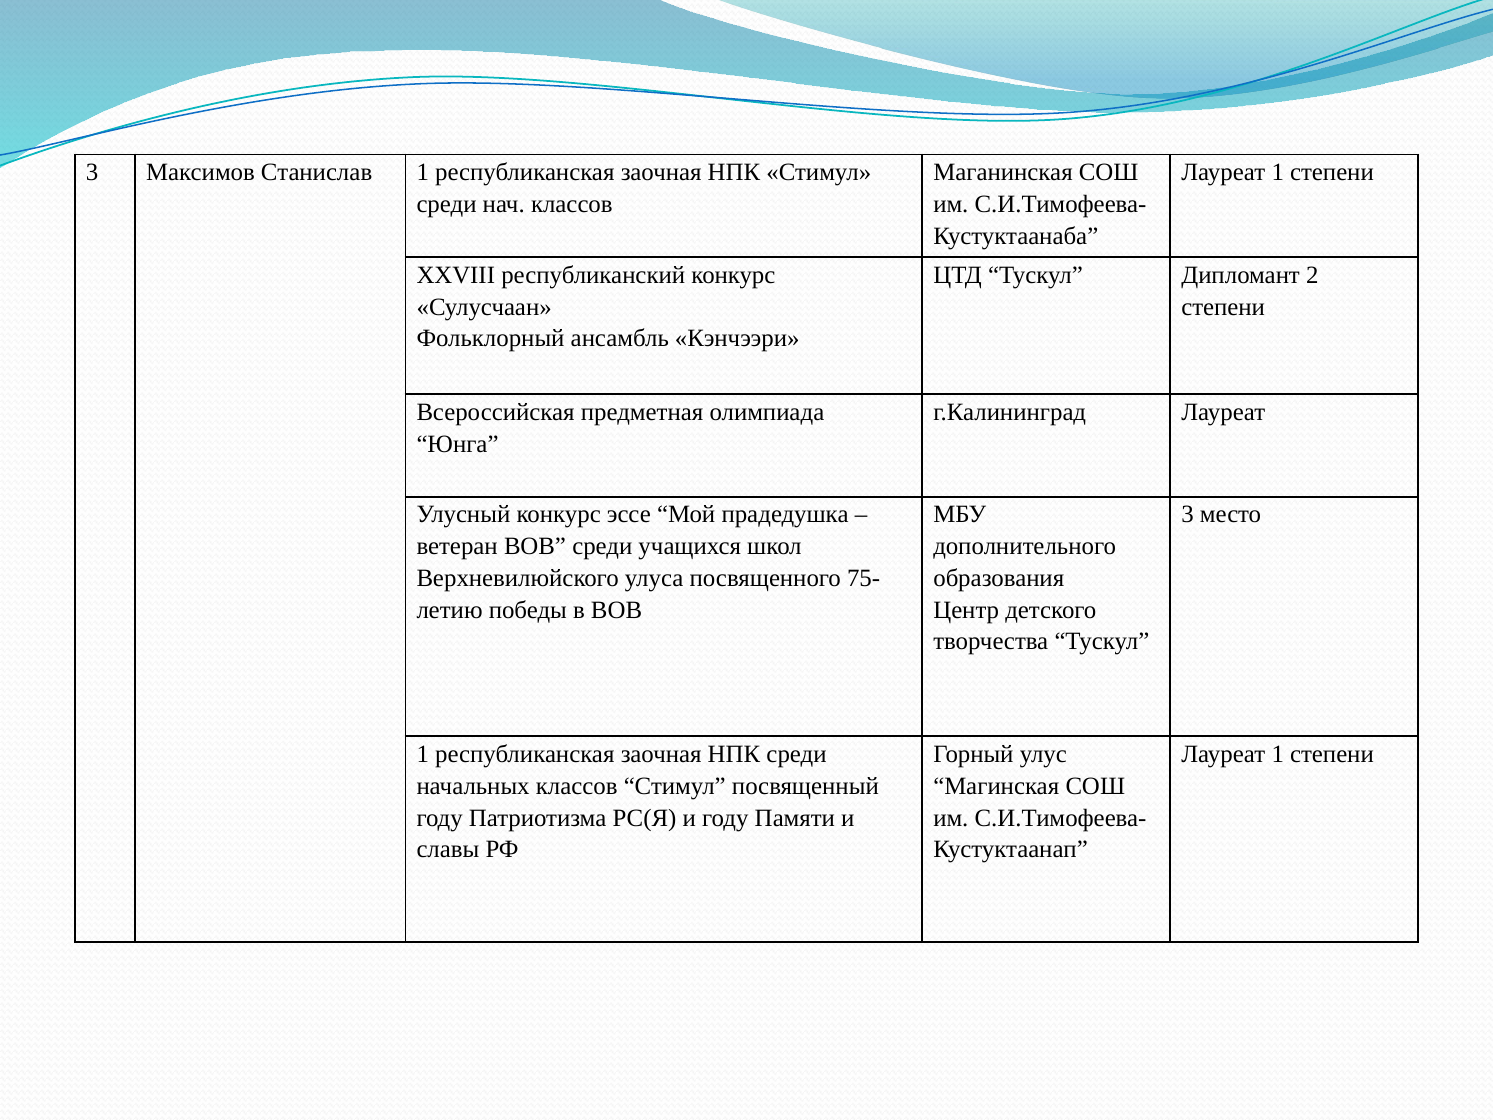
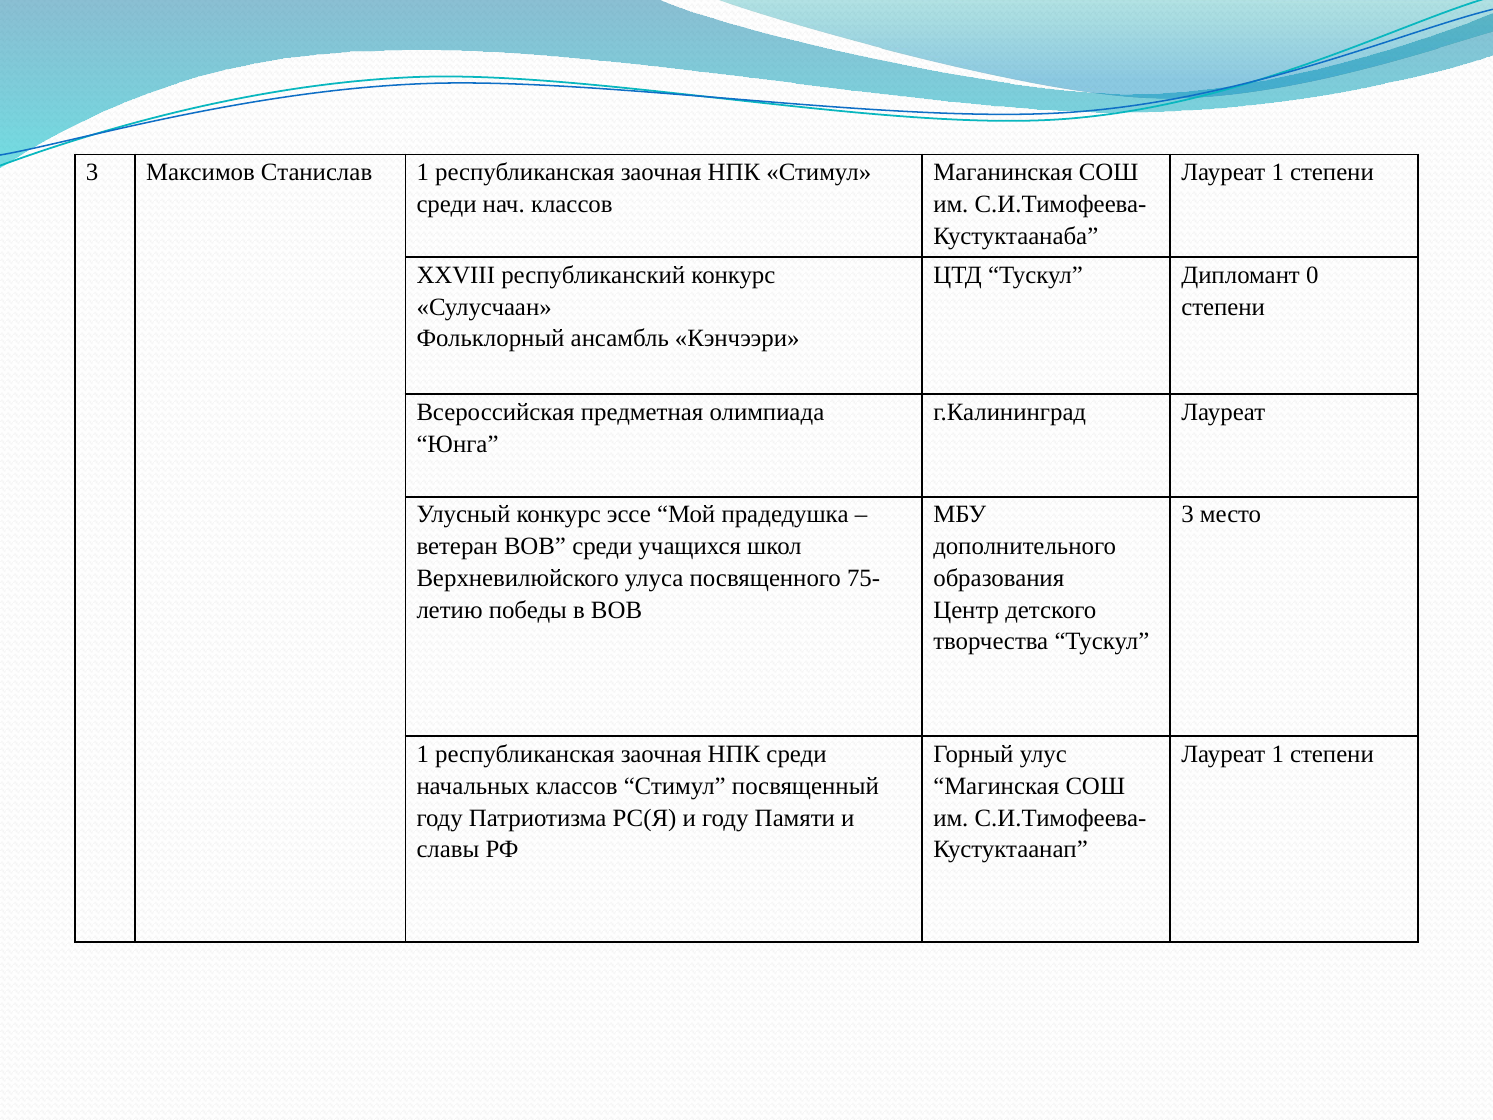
2: 2 -> 0
